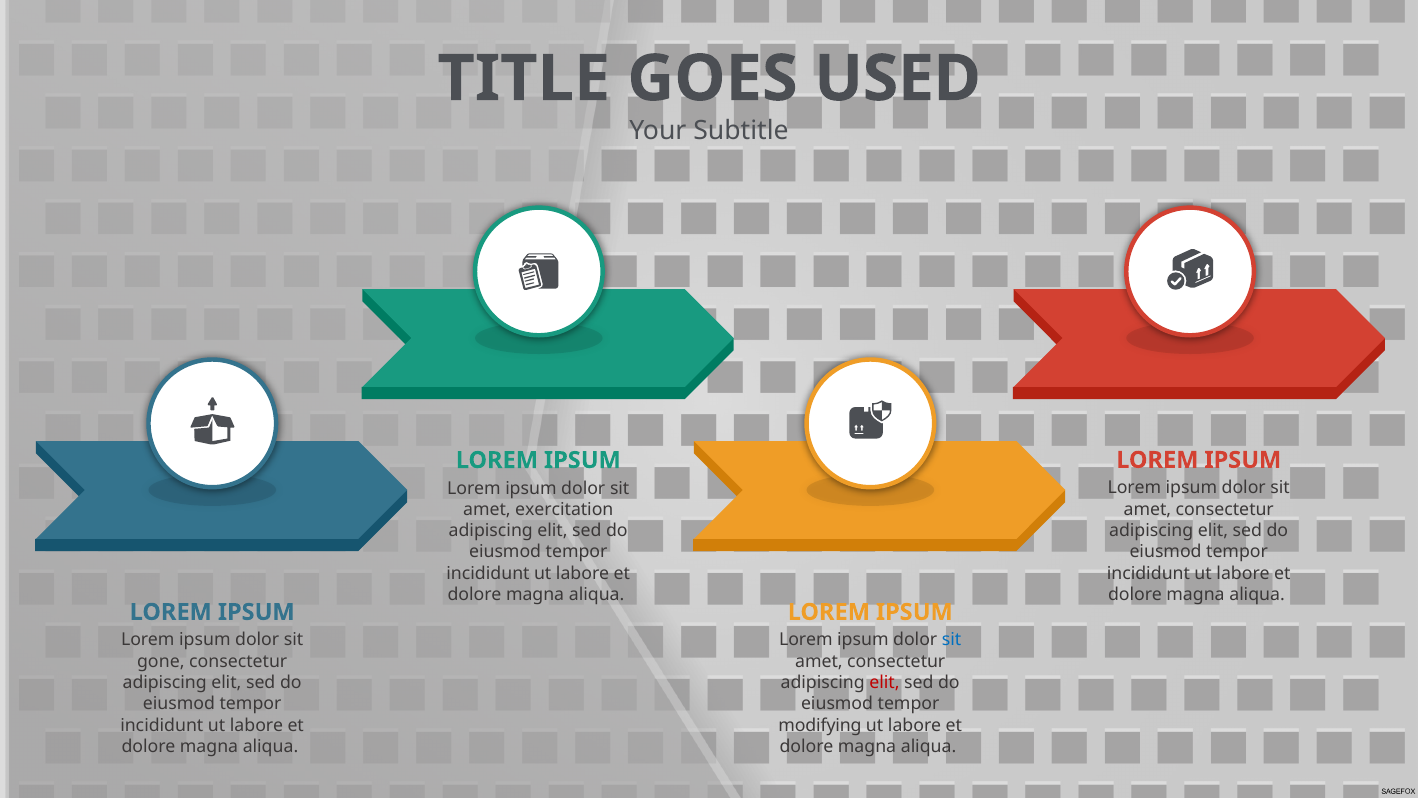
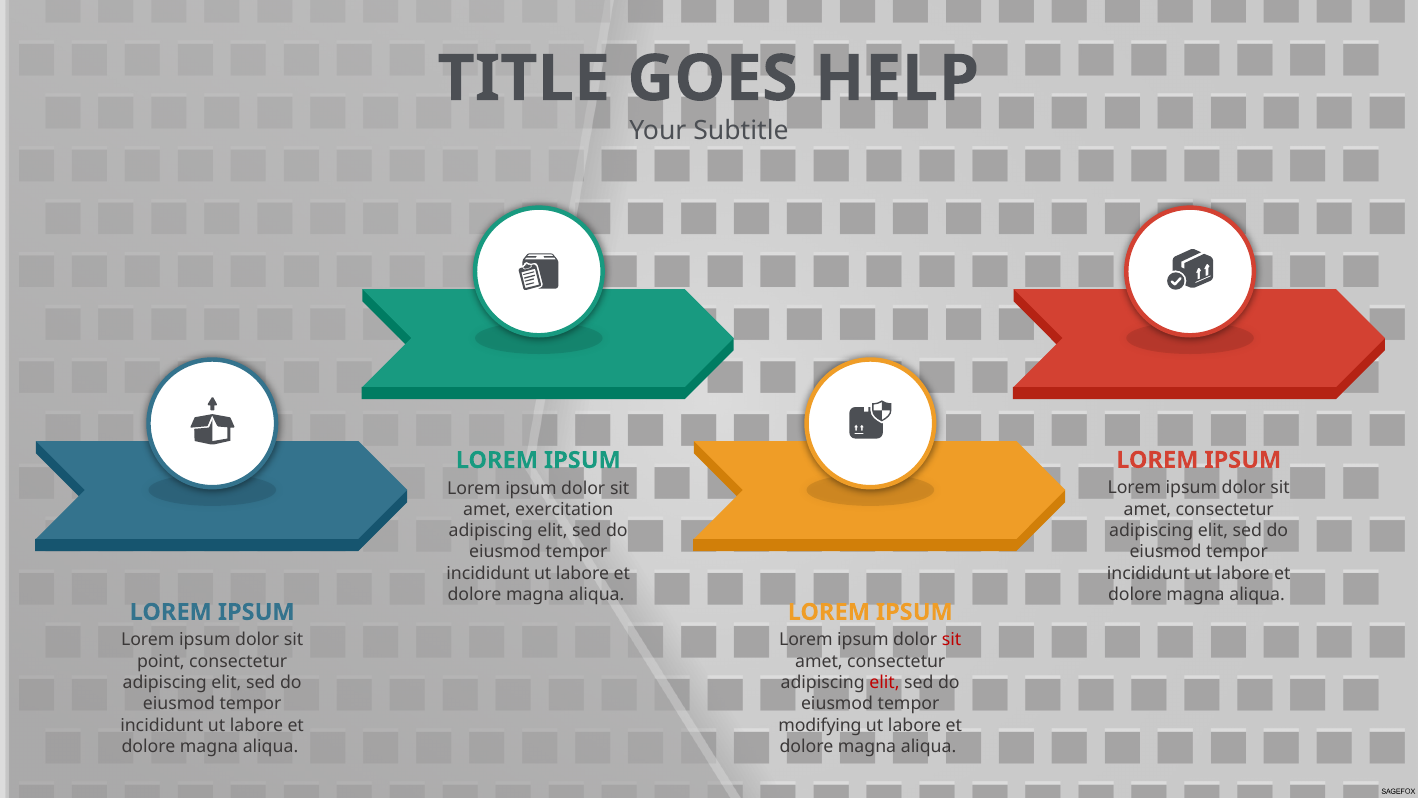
USED: USED -> HELP
sit at (952, 640) colour: blue -> red
gone: gone -> point
